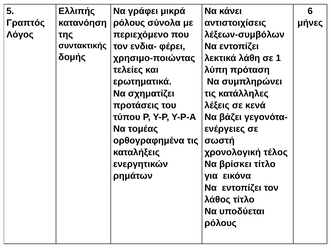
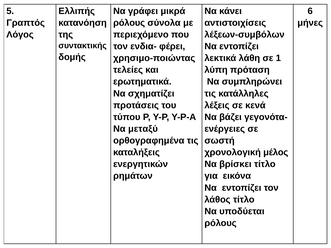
τομέας: τομέας -> μεταξύ
τέλος: τέλος -> μέλος
